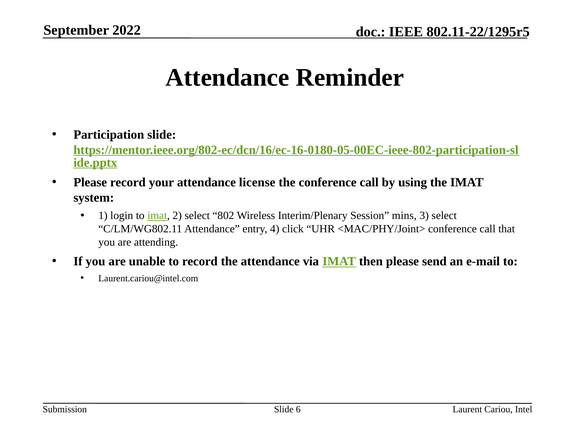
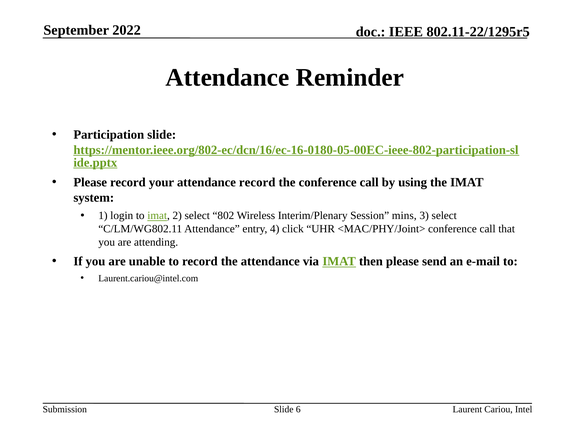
attendance license: license -> record
